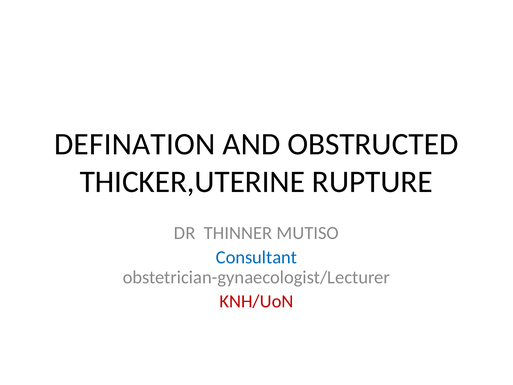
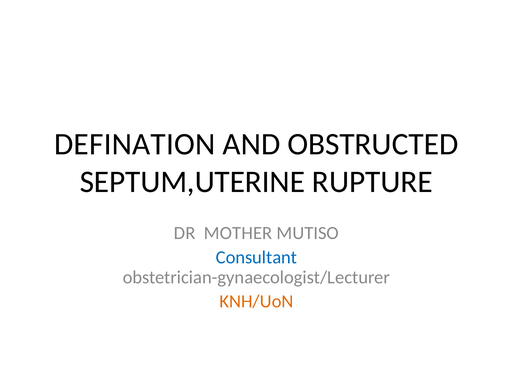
THICKER,UTERINE: THICKER,UTERINE -> SEPTUM,UTERINE
THINNER: THINNER -> MOTHER
KNH/UoN colour: red -> orange
